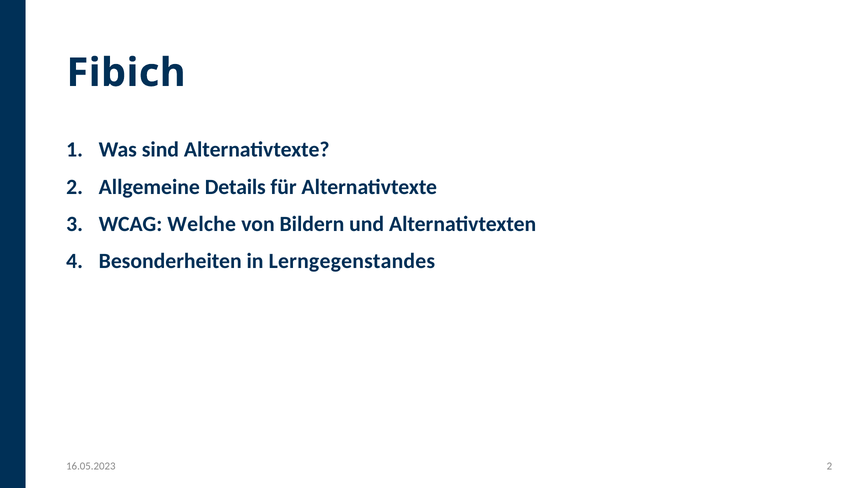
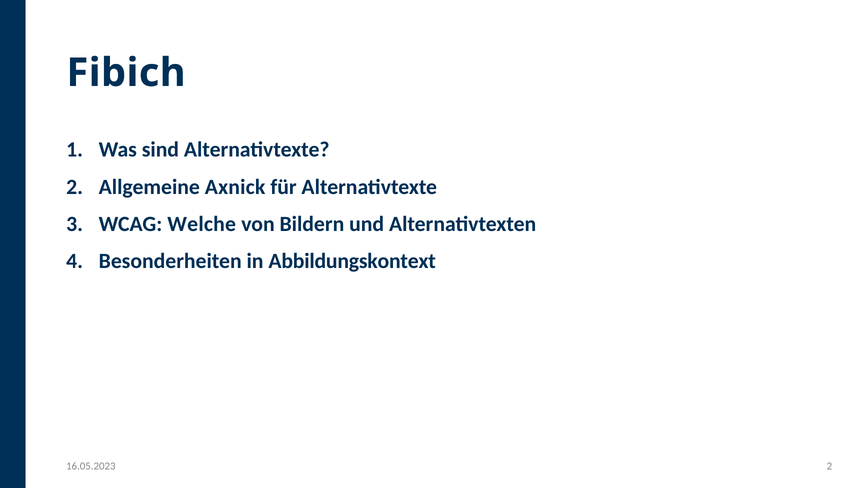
Details: Details -> Axnick
Lerngegenstandes: Lerngegenstandes -> Abbildungskontext
